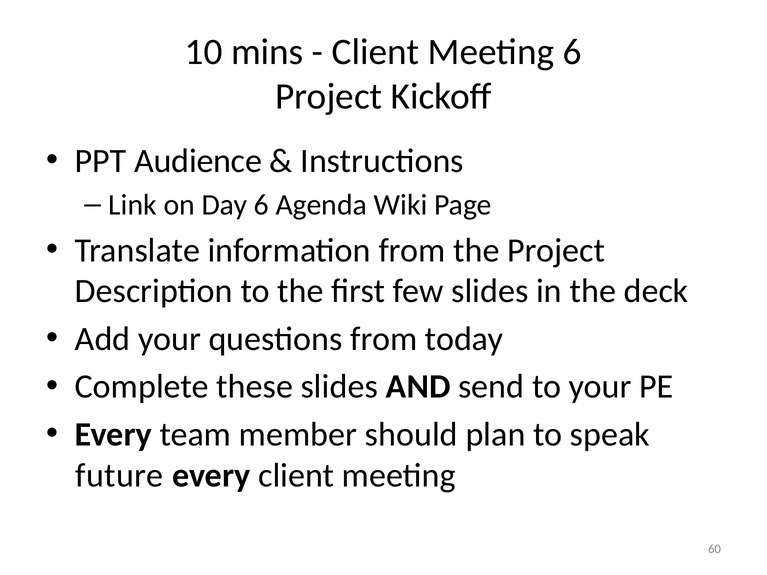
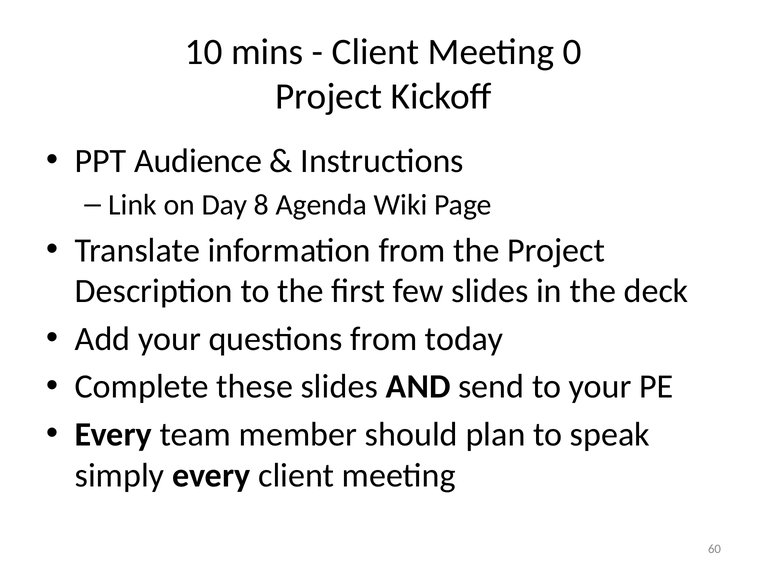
Meeting 6: 6 -> 0
Day 6: 6 -> 8
future: future -> simply
